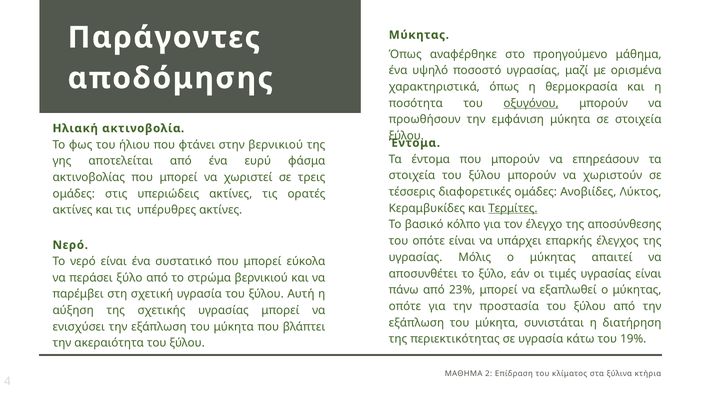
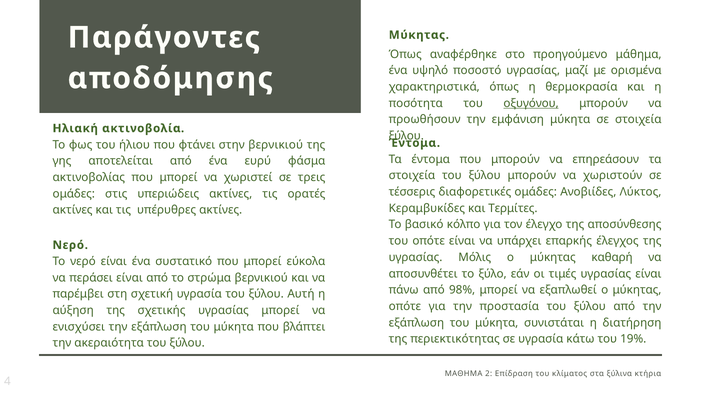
Τερμίτες underline: present -> none
απαιτεί: απαιτεί -> καθαρή
περάσει ξύλο: ξύλο -> είναι
23%: 23% -> 98%
